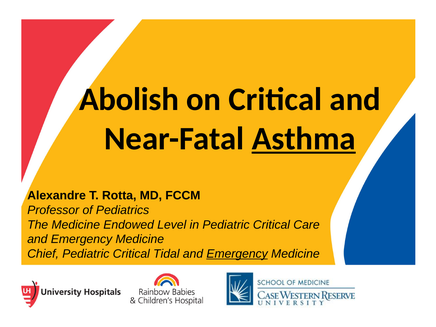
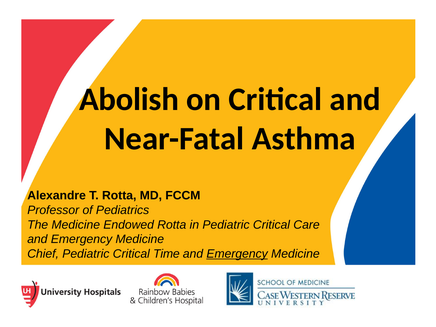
Asthma underline: present -> none
Endowed Level: Level -> Rotta
Tidal: Tidal -> Time
